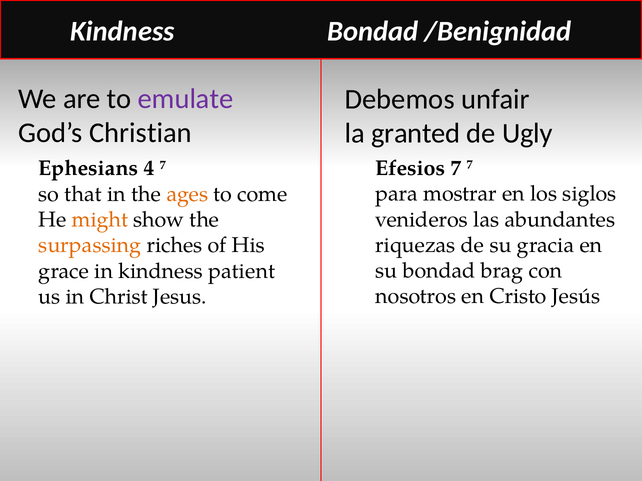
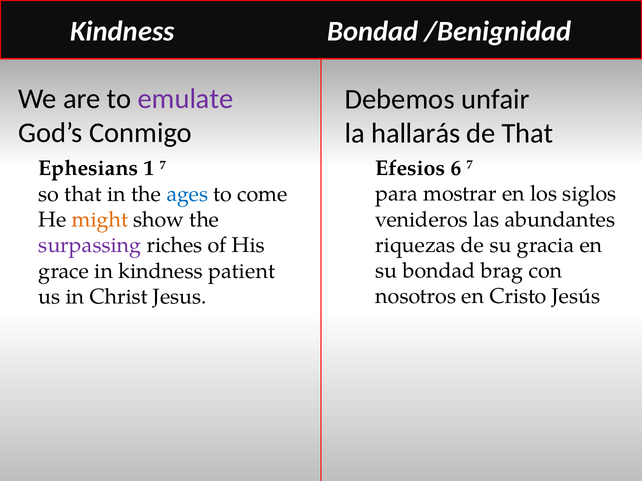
Christian: Christian -> Conmigo
granted: granted -> hallarás
de Ugly: Ugly -> That
Efesios 7: 7 -> 6
4: 4 -> 1
ages colour: orange -> blue
surpassing colour: orange -> purple
